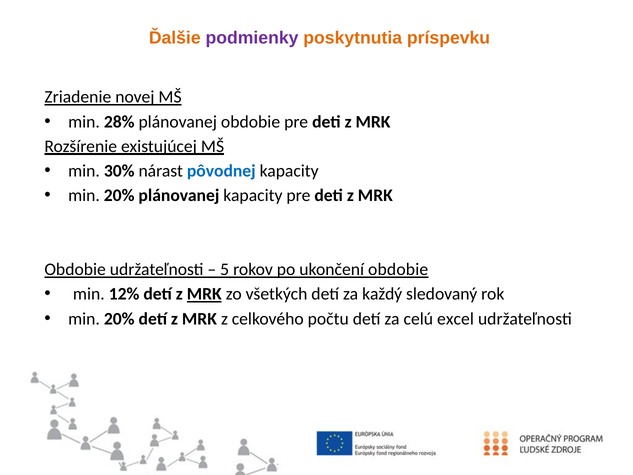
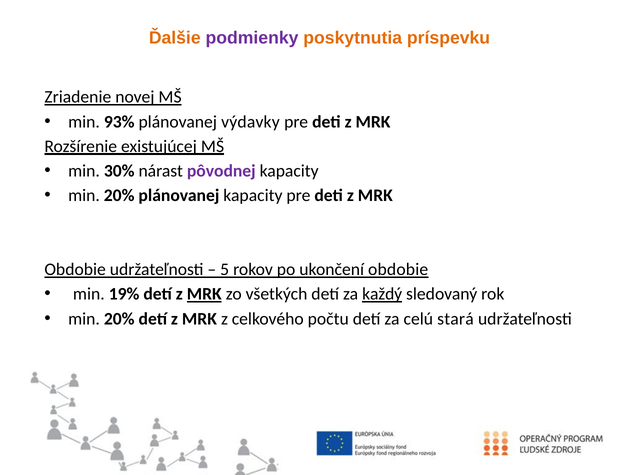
28%: 28% -> 93%
plánovanej obdobie: obdobie -> výdavky
pôvodnej colour: blue -> purple
12%: 12% -> 19%
každý underline: none -> present
excel: excel -> stará
